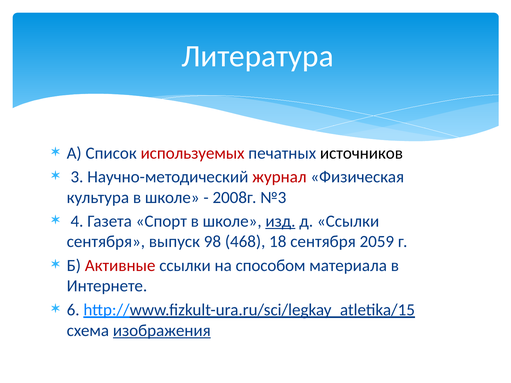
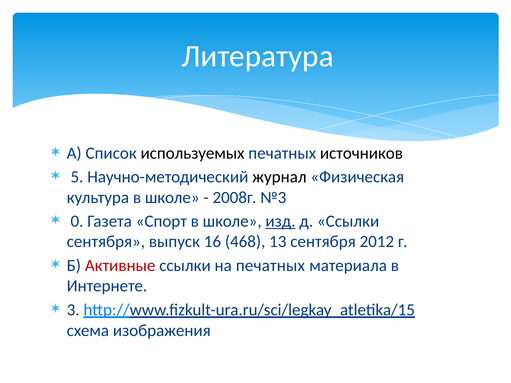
используемых colour: red -> black
3: 3 -> 5
журнал colour: red -> black
4: 4 -> 0
98: 98 -> 16
18: 18 -> 13
2059: 2059 -> 2012
на способом: способом -> печатных
6: 6 -> 3
изображения underline: present -> none
